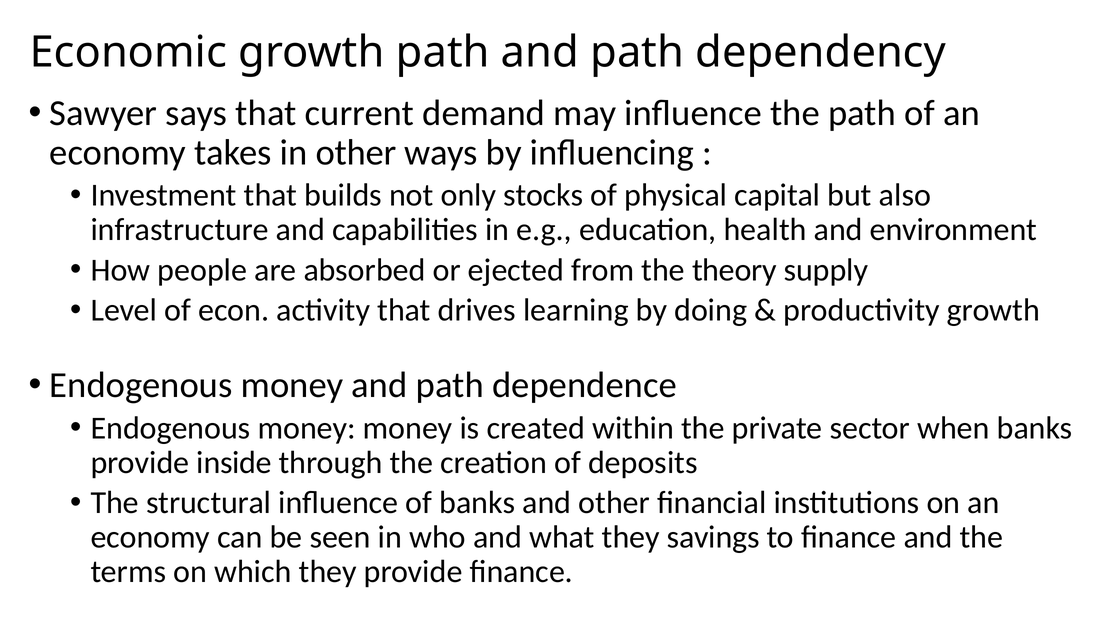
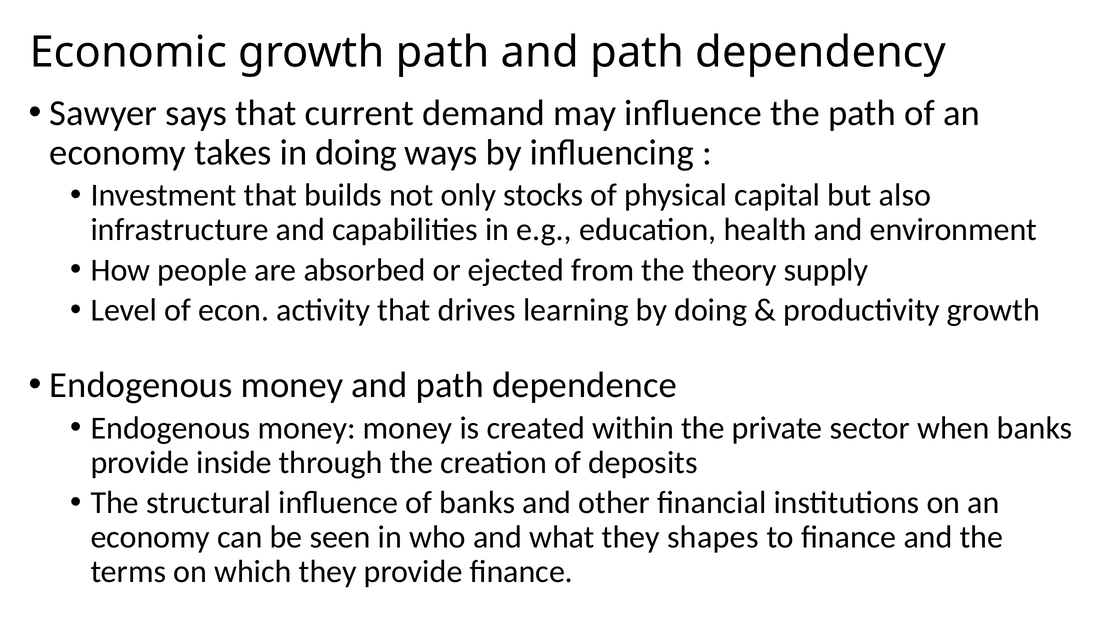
in other: other -> doing
savings: savings -> shapes
